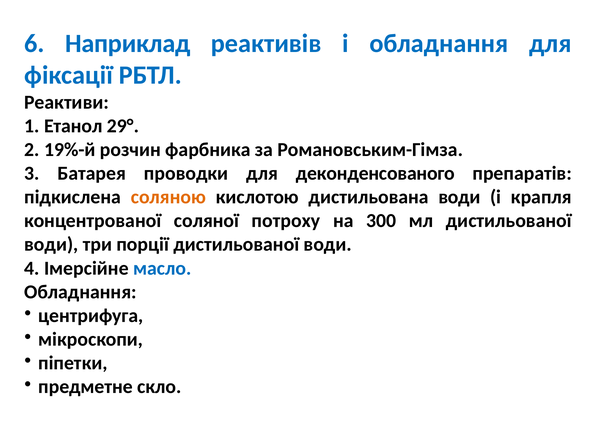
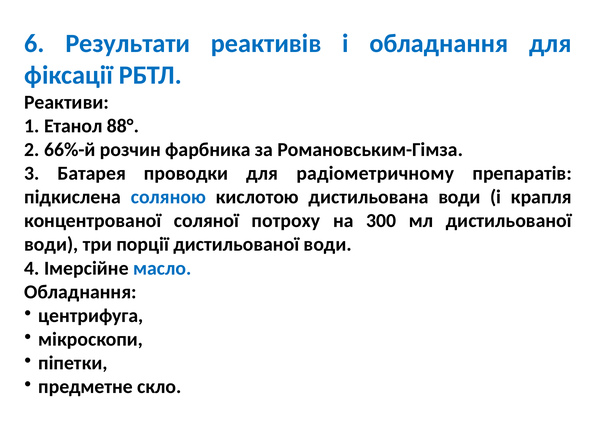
Наприклад: Наприклад -> Результати
29°: 29° -> 88°
19%-й: 19%-й -> 66%-й
деконденсованого: деконденсованого -> радіометричному
соляною colour: orange -> blue
